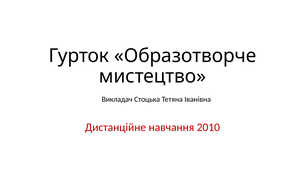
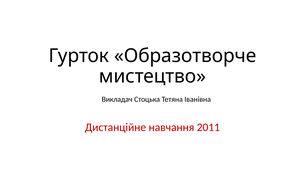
2010: 2010 -> 2011
